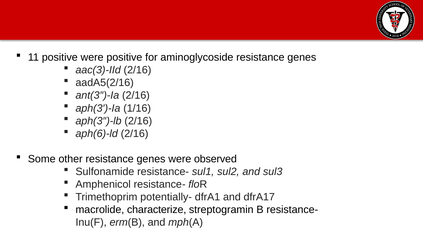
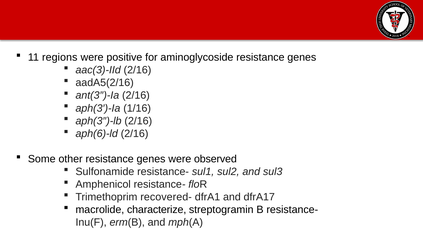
11 positive: positive -> regions
potentially-: potentially- -> recovered-
